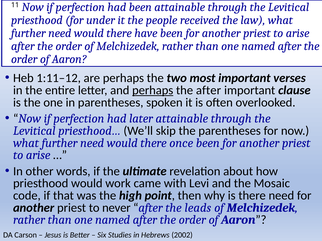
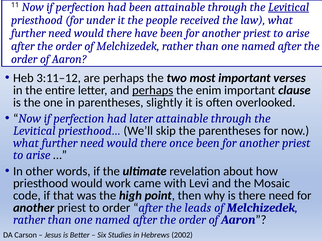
Levitical at (289, 7) underline: none -> present
1:11–12: 1:11–12 -> 3:11–12
the after: after -> enim
spoken: spoken -> slightly
to never: never -> order
